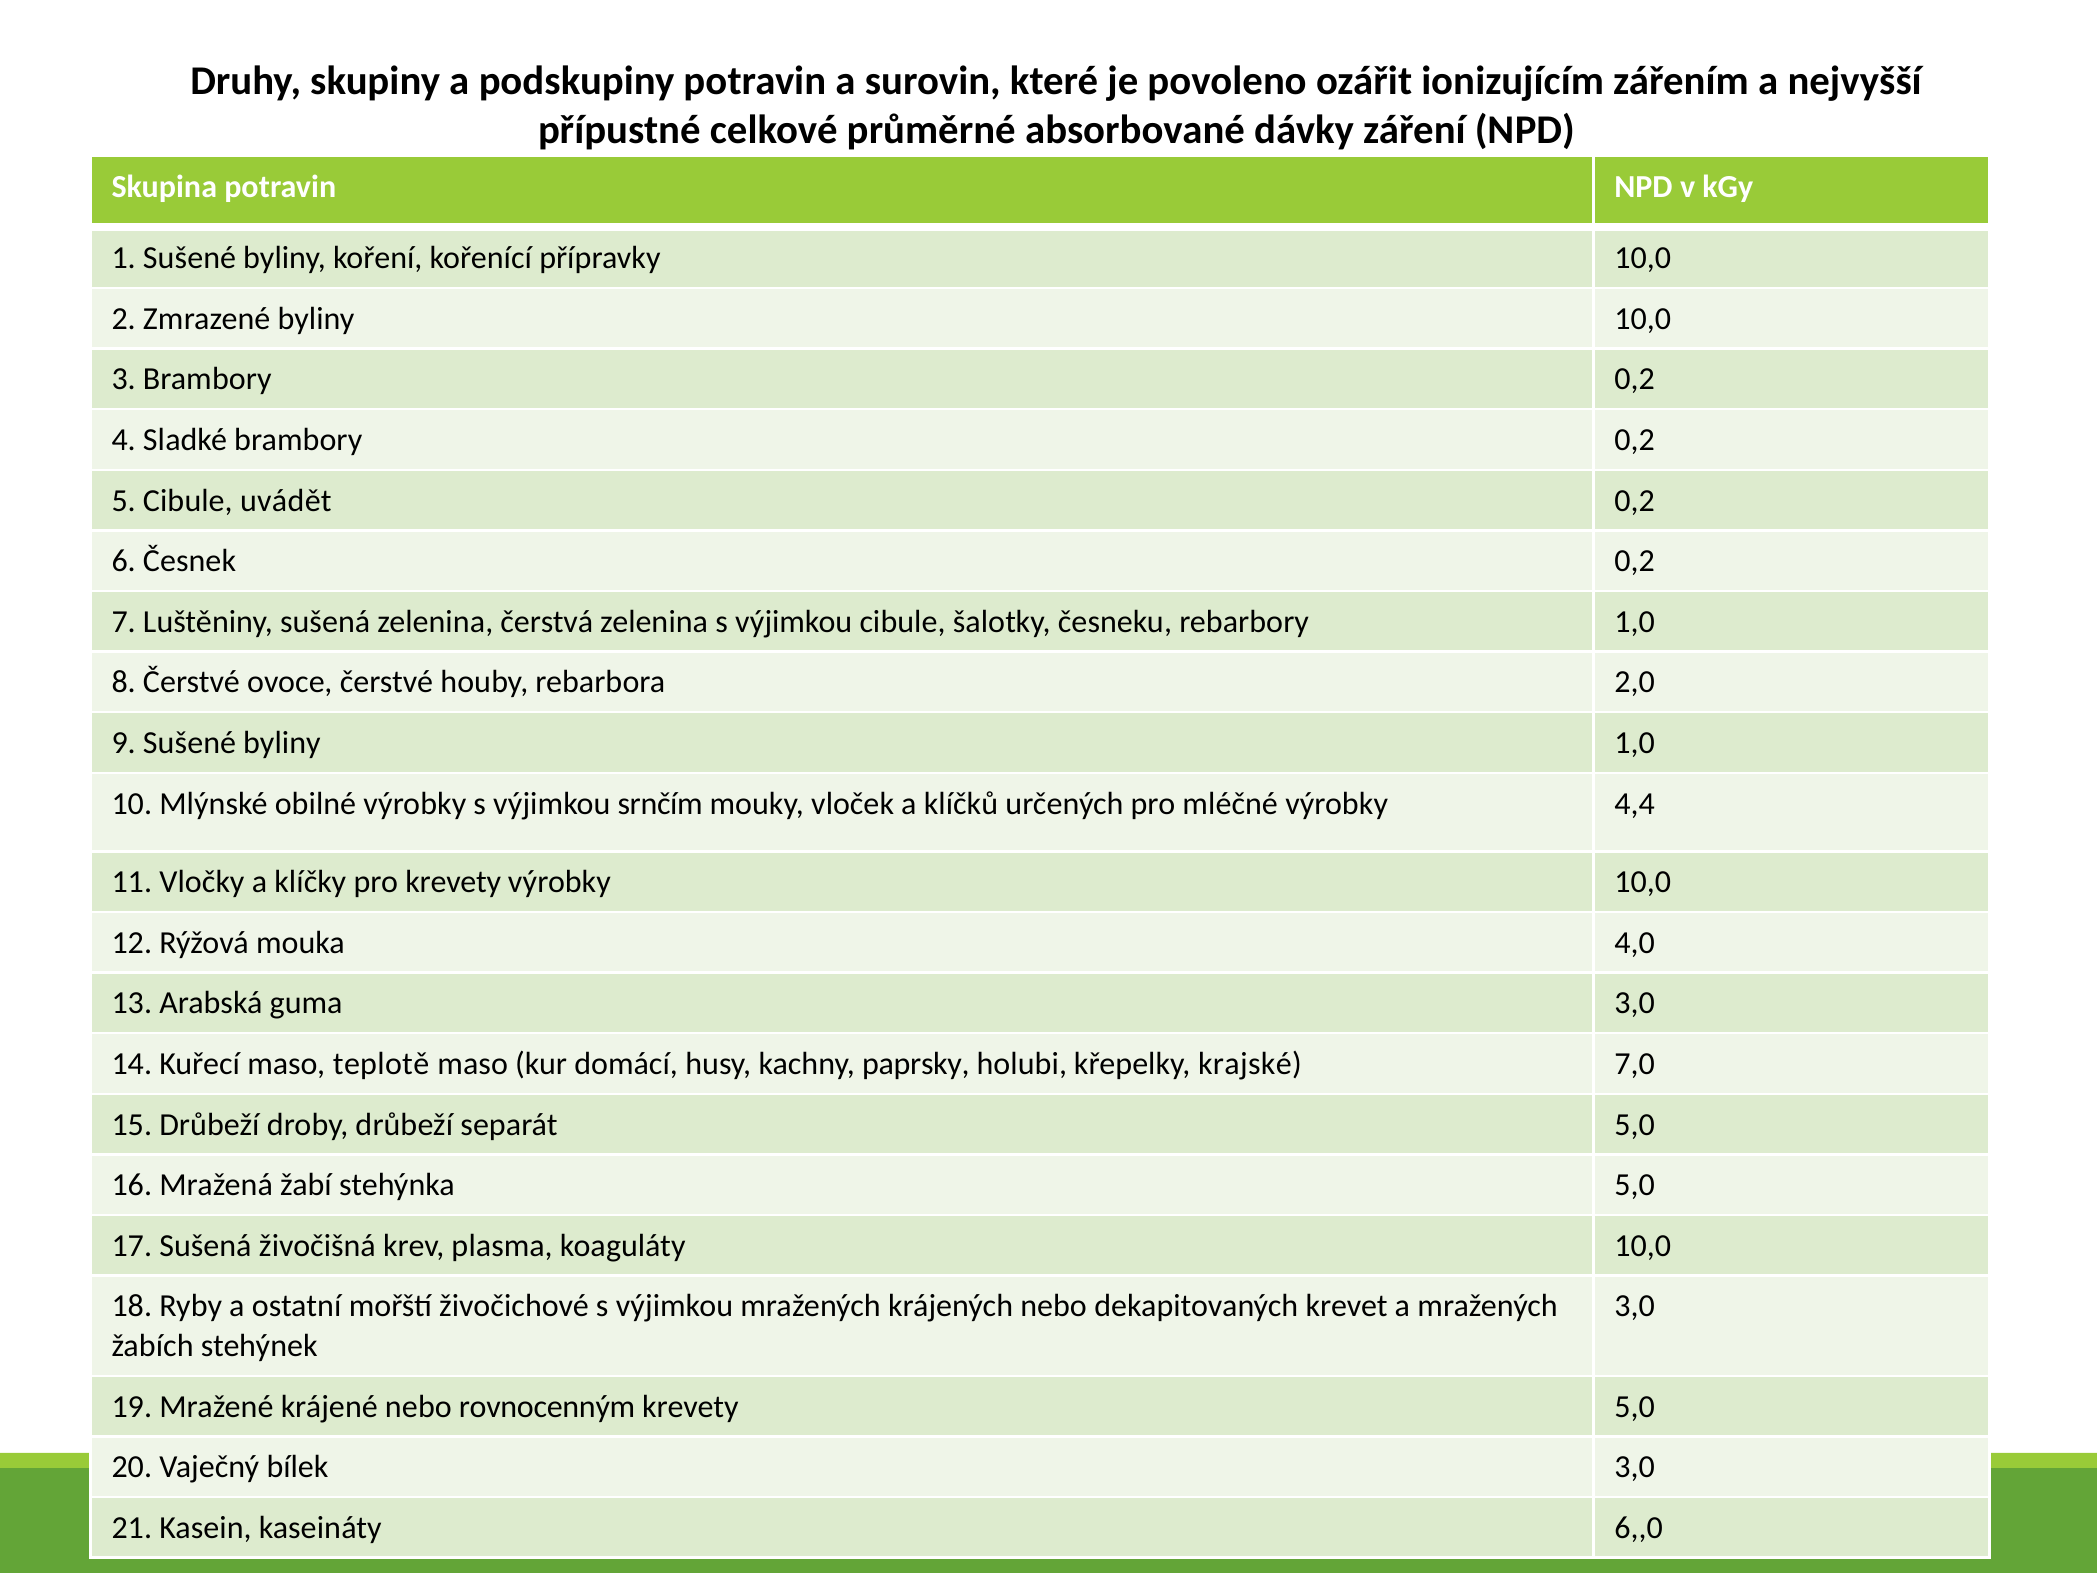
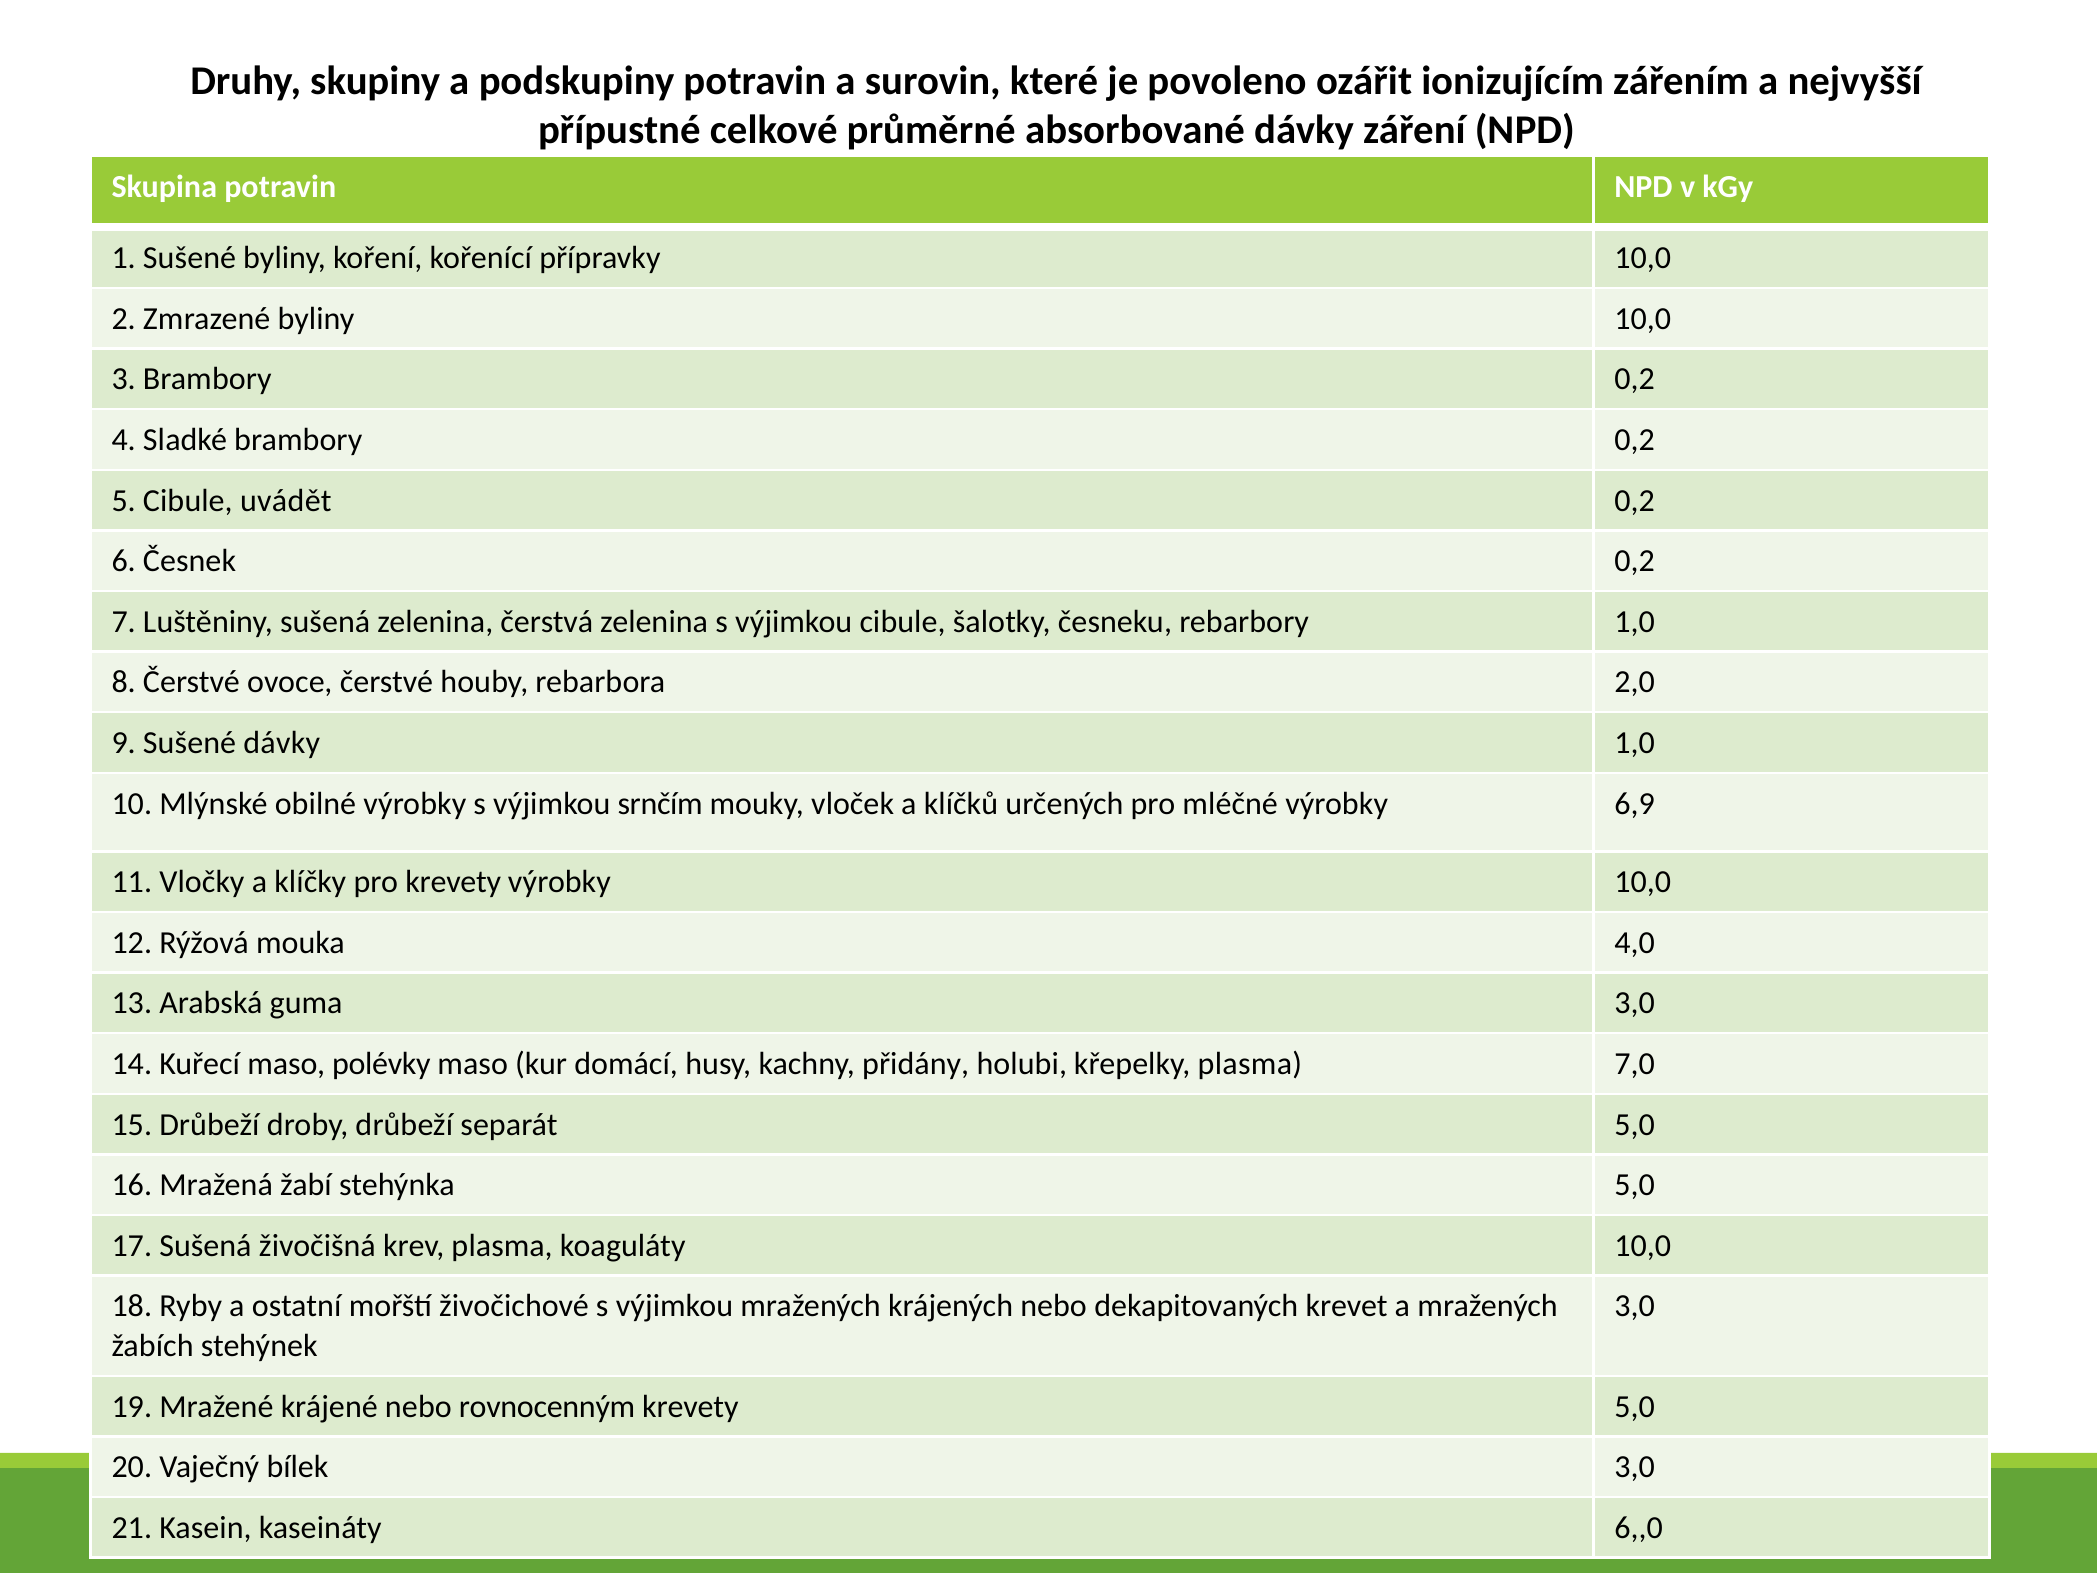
9 Sušené byliny: byliny -> dávky
4,4: 4,4 -> 6,9
teplotě: teplotě -> polévky
paprsky: paprsky -> přidány
křepelky krajské: krajské -> plasma
